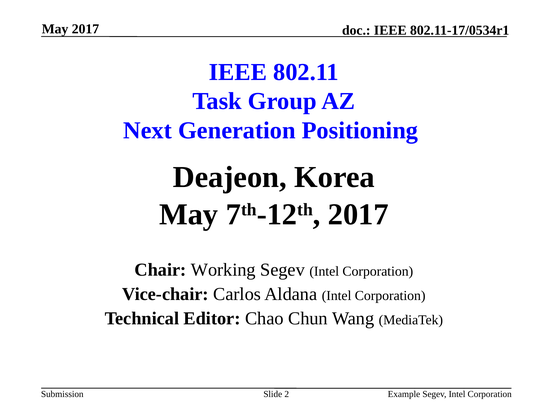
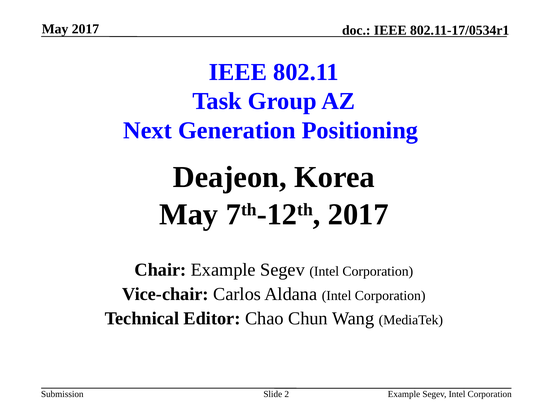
Chair Working: Working -> Example
